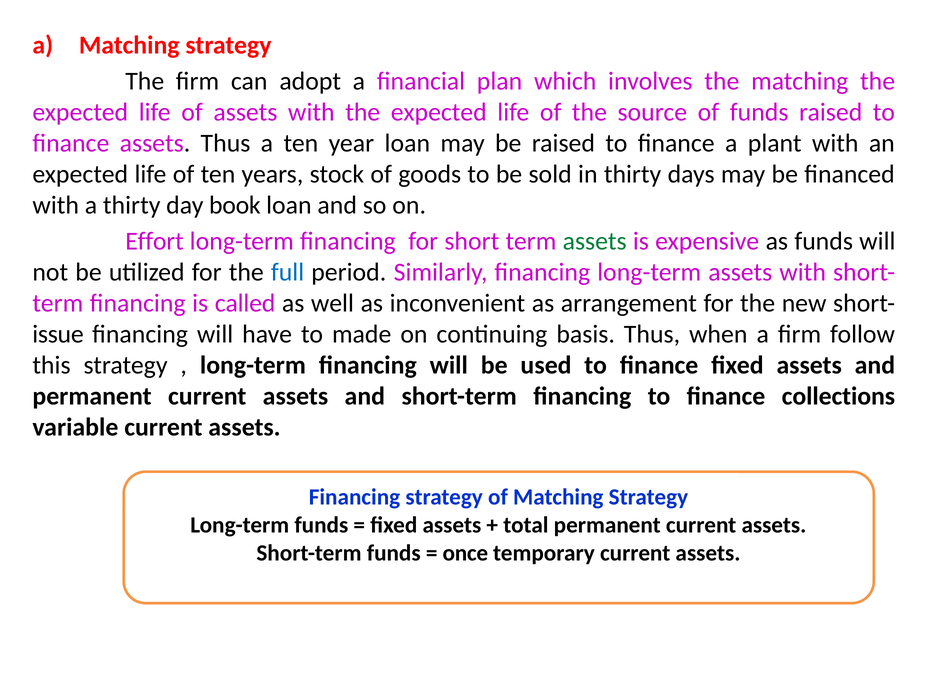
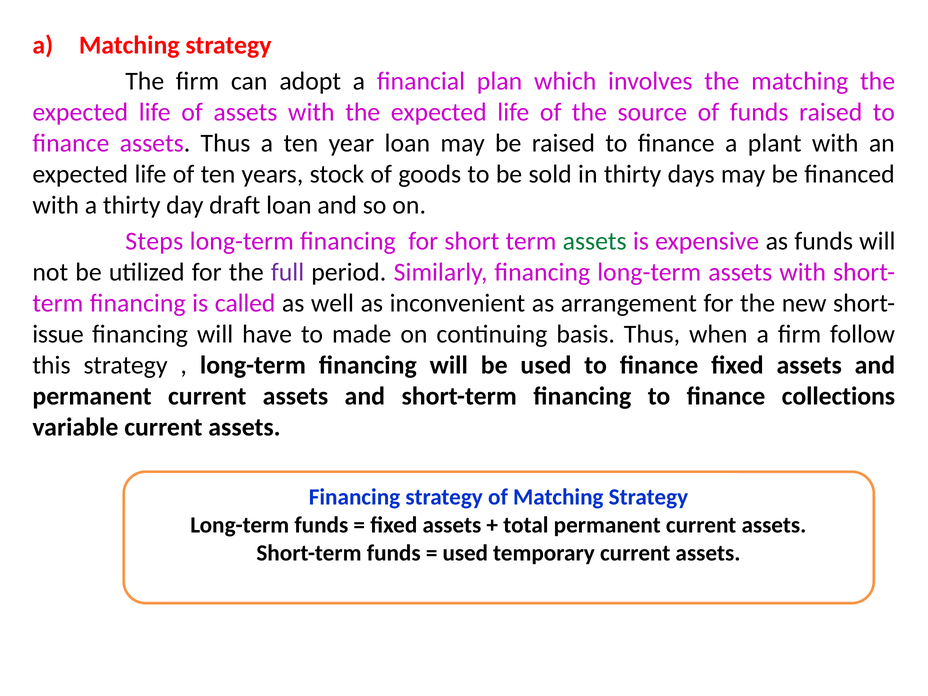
book: book -> draft
Effort: Effort -> Steps
full colour: blue -> purple
once at (465, 553): once -> used
